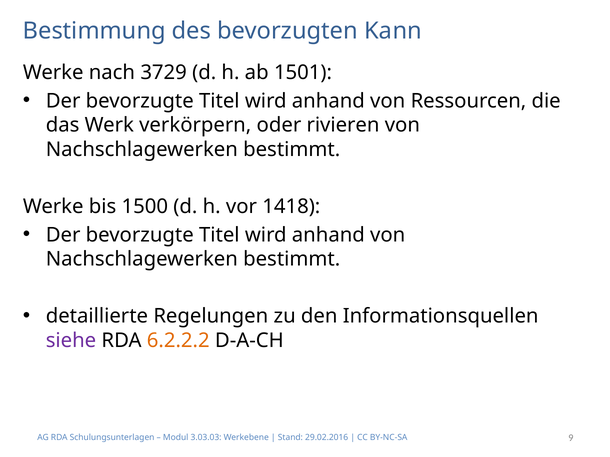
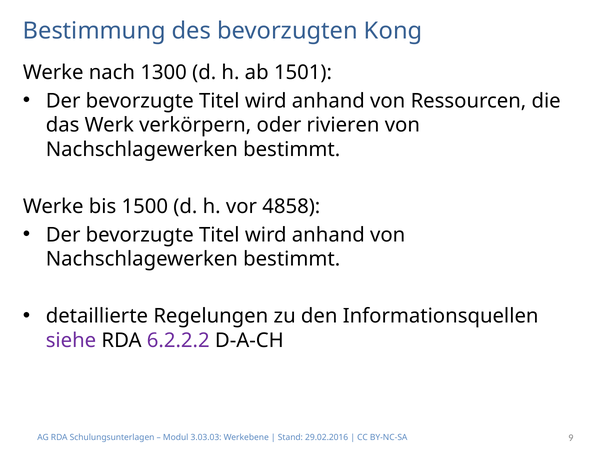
Kann: Kann -> Kong
3729: 3729 -> 1300
1418: 1418 -> 4858
6.2.2.2 colour: orange -> purple
